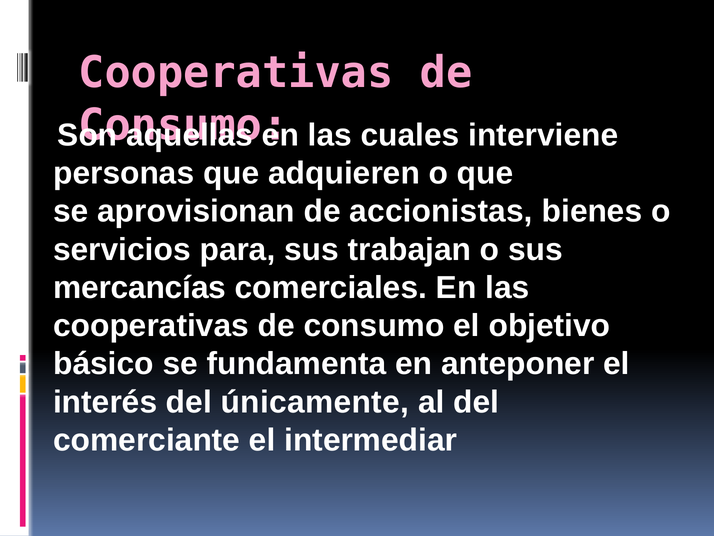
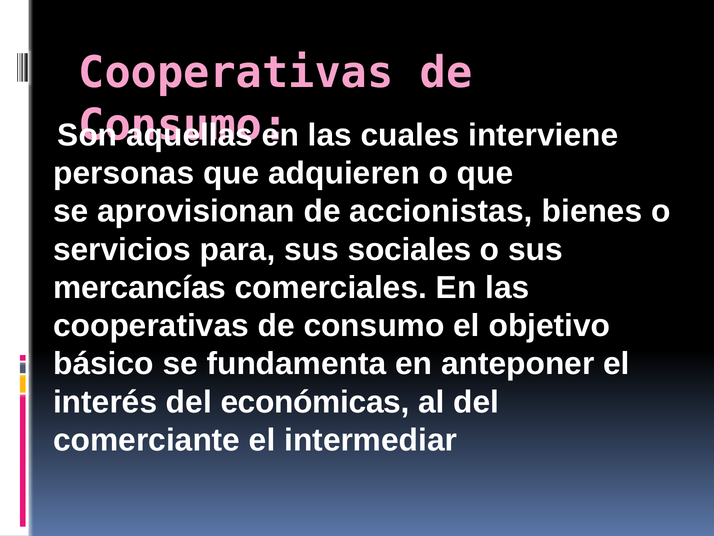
trabajan: trabajan -> sociales
únicamente: únicamente -> económicas
